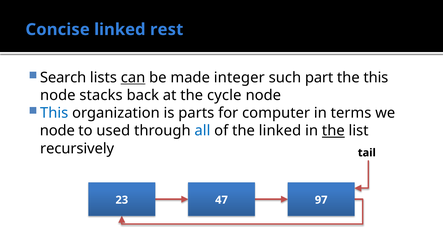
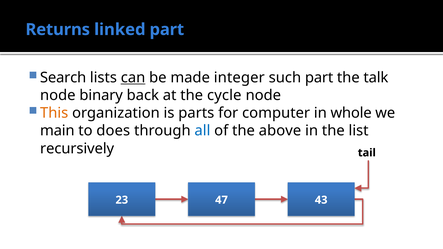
Concise: Concise -> Returns
linked rest: rest -> part
the this: this -> talk
stacks: stacks -> binary
This at (54, 113) colour: blue -> orange
terms: terms -> whole
node at (57, 131): node -> main
used: used -> does
the linked: linked -> above
the at (333, 131) underline: present -> none
97: 97 -> 43
